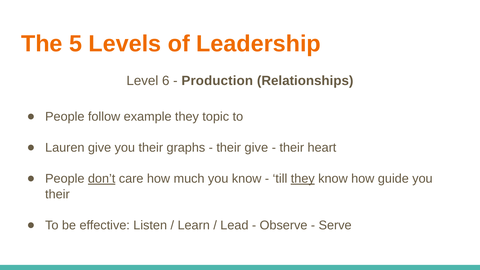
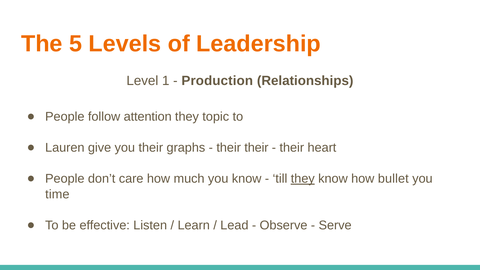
6: 6 -> 1
example: example -> attention
their give: give -> their
don’t underline: present -> none
guide: guide -> bullet
their at (57, 194): their -> time
